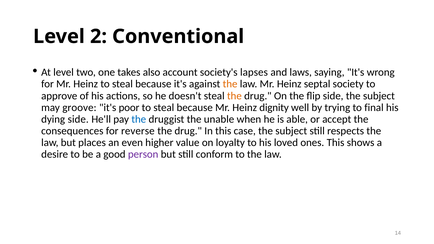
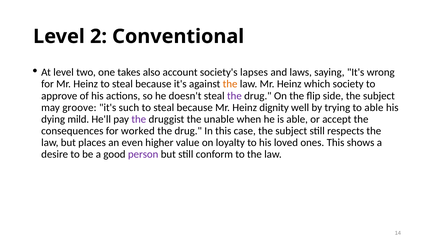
septal: septal -> which
the at (234, 96) colour: orange -> purple
poor: poor -> such
to final: final -> able
dying side: side -> mild
the at (139, 119) colour: blue -> purple
reverse: reverse -> worked
